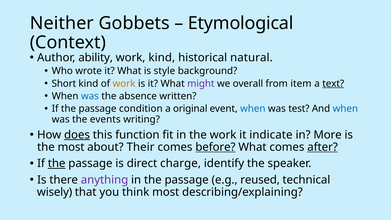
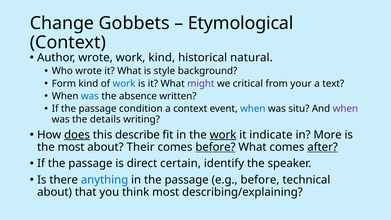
Neither: Neither -> Change
Author ability: ability -> wrote
Short: Short -> Form
work at (124, 84) colour: orange -> blue
overall: overall -> critical
item: item -> your
text underline: present -> none
a original: original -> context
test: test -> situ
when at (345, 109) colour: blue -> purple
events: events -> details
function: function -> describe
work at (223, 135) underline: none -> present
the at (57, 163) underline: present -> none
charge: charge -> certain
anything colour: purple -> blue
e.g reused: reused -> before
wisely at (55, 192): wisely -> about
